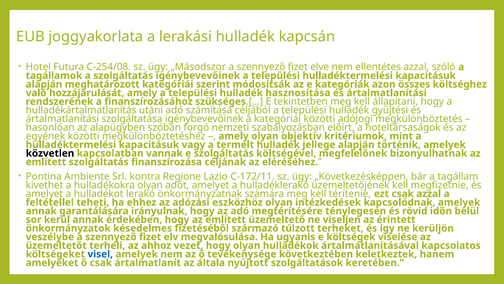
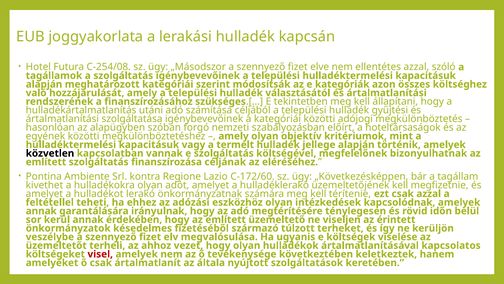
hasznosítása: hasznosítása -> választásától
C-172/11: C-172/11 -> C-172/60
visel colour: blue -> red
